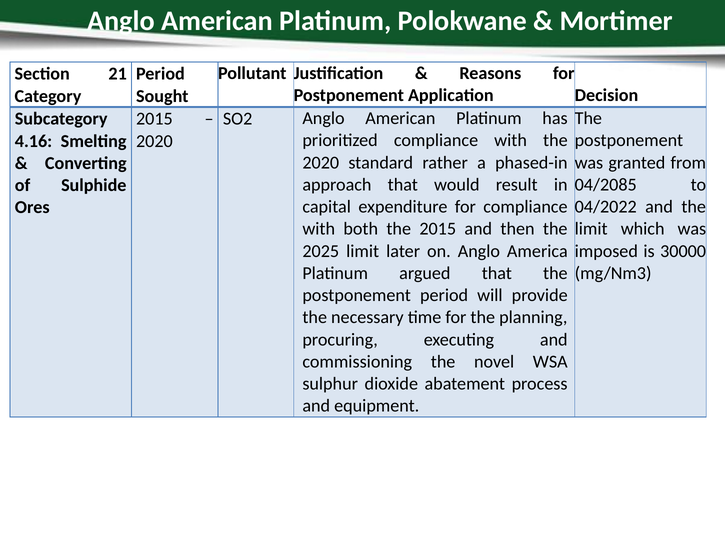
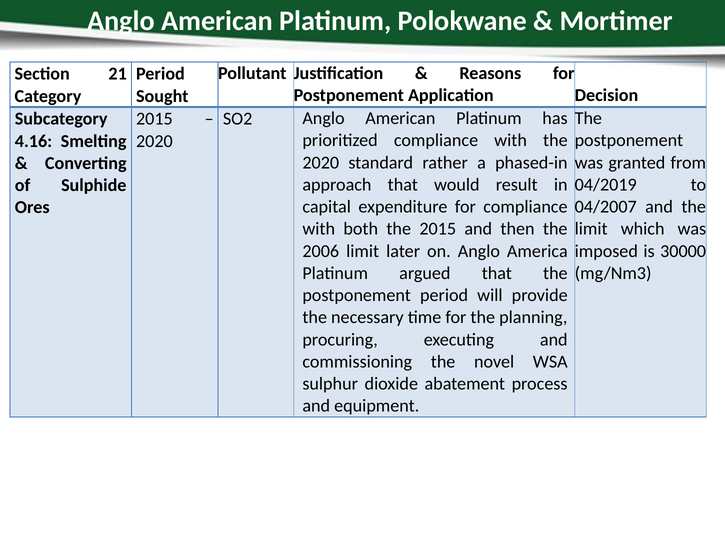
04/2085: 04/2085 -> 04/2019
04/2022: 04/2022 -> 04/2007
2025: 2025 -> 2006
